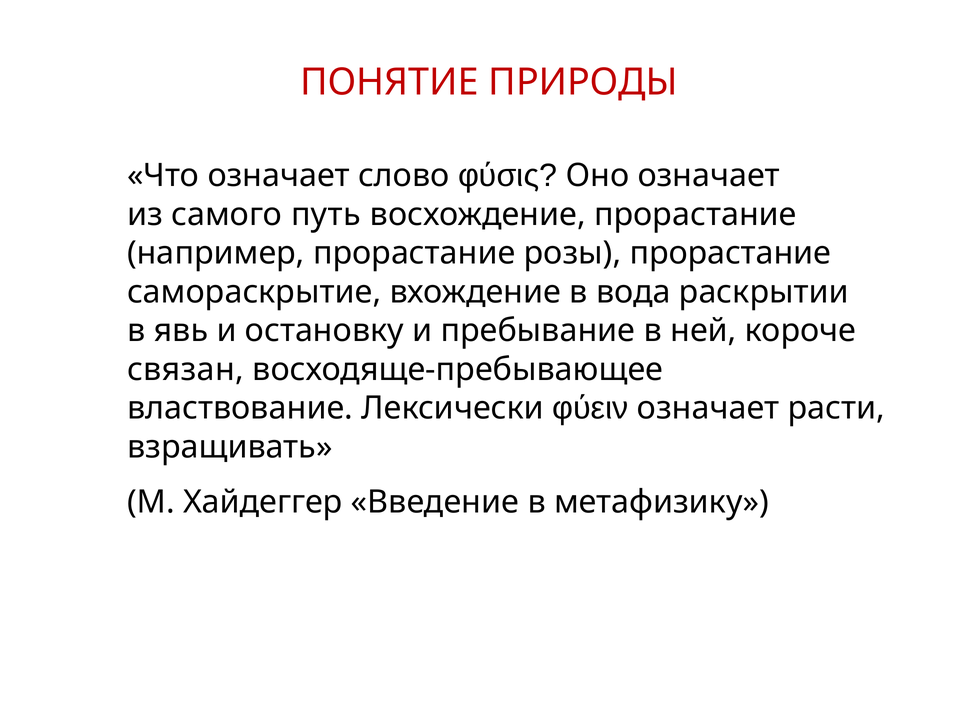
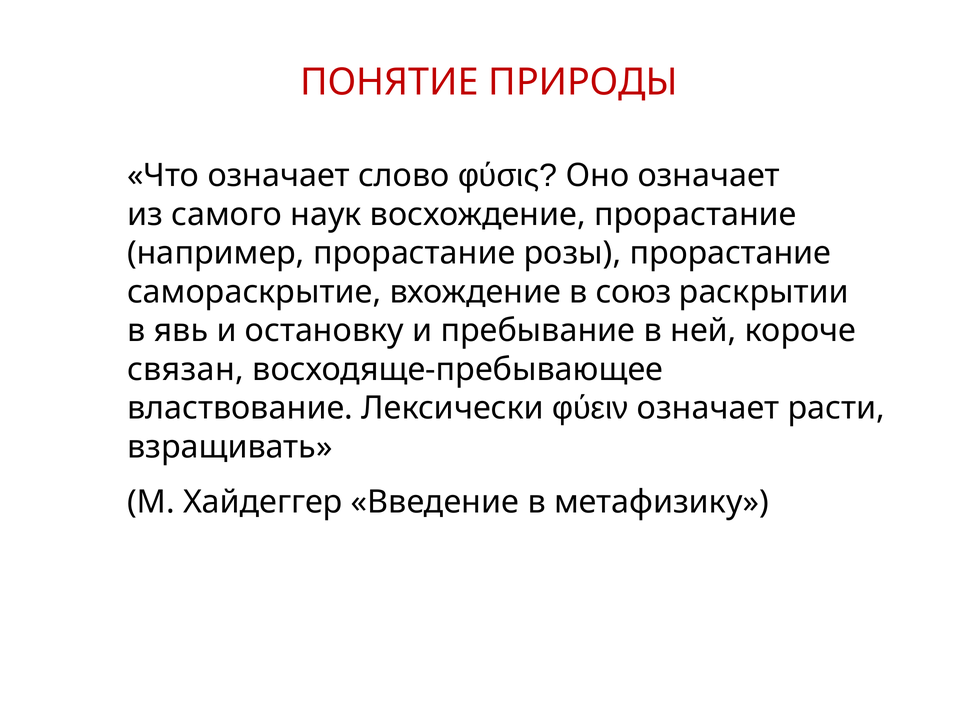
путь: путь -> наук
вода: вода -> союз
